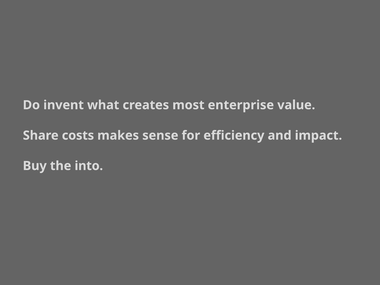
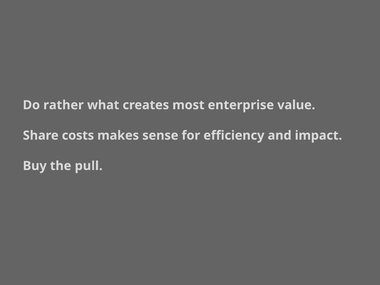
invent: invent -> rather
into: into -> pull
